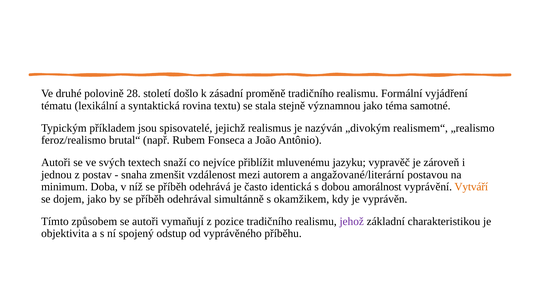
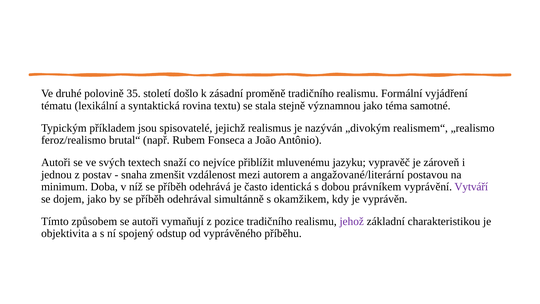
28: 28 -> 35
amorálnost: amorálnost -> právníkem
Vytváří colour: orange -> purple
